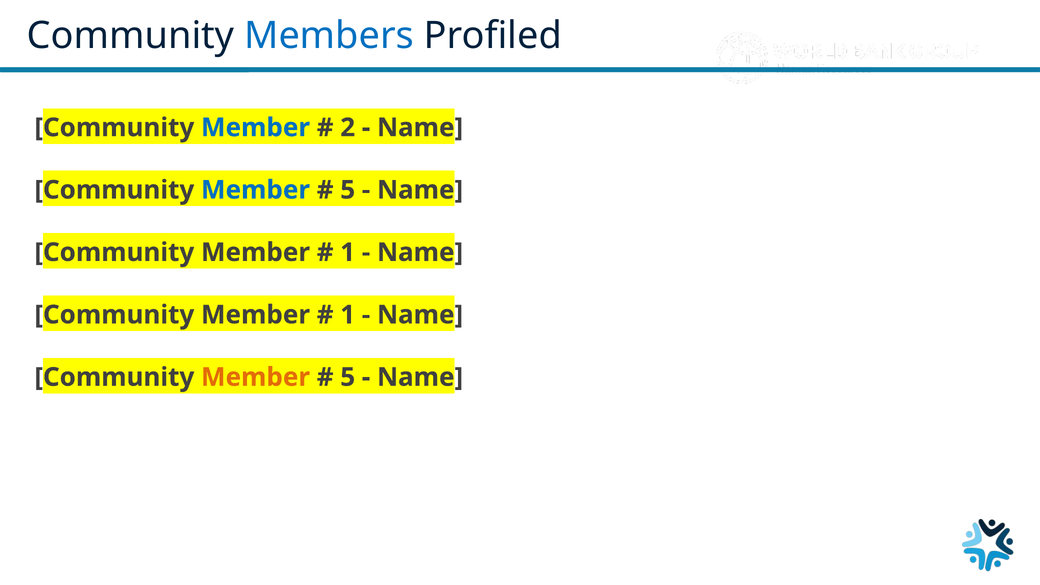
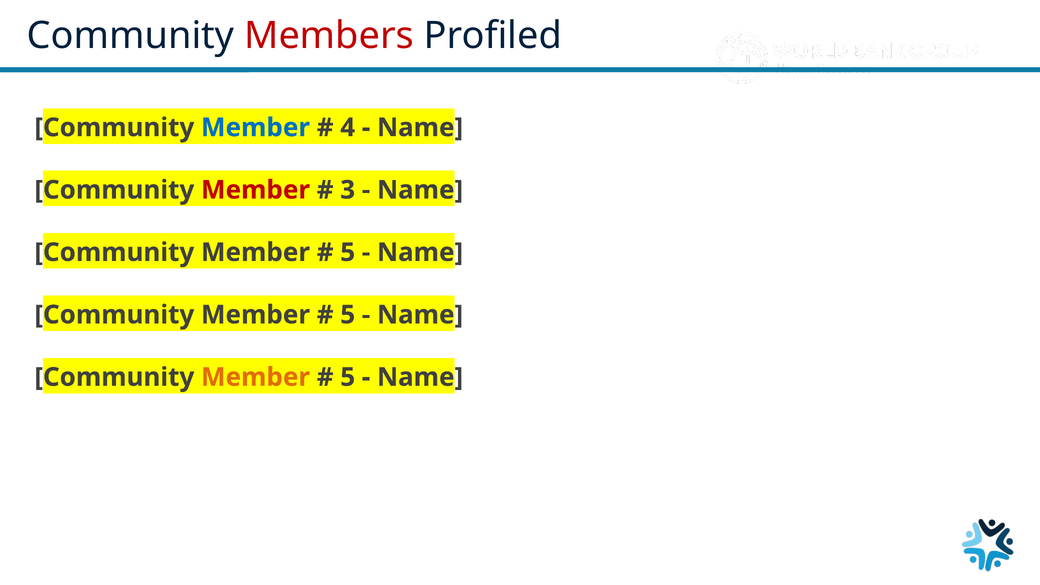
Members colour: blue -> red
2: 2 -> 4
Member at (256, 190) colour: blue -> red
5 at (348, 190): 5 -> 3
1 at (348, 252): 1 -> 5
1 at (348, 315): 1 -> 5
